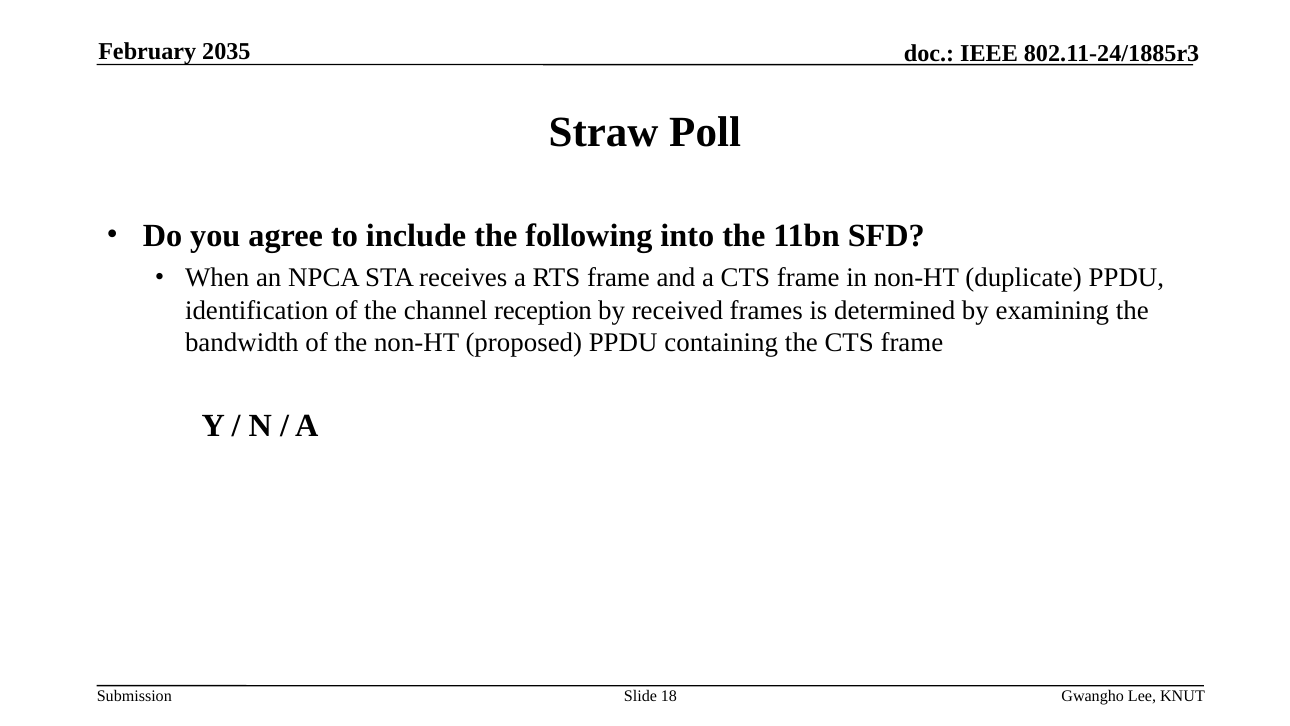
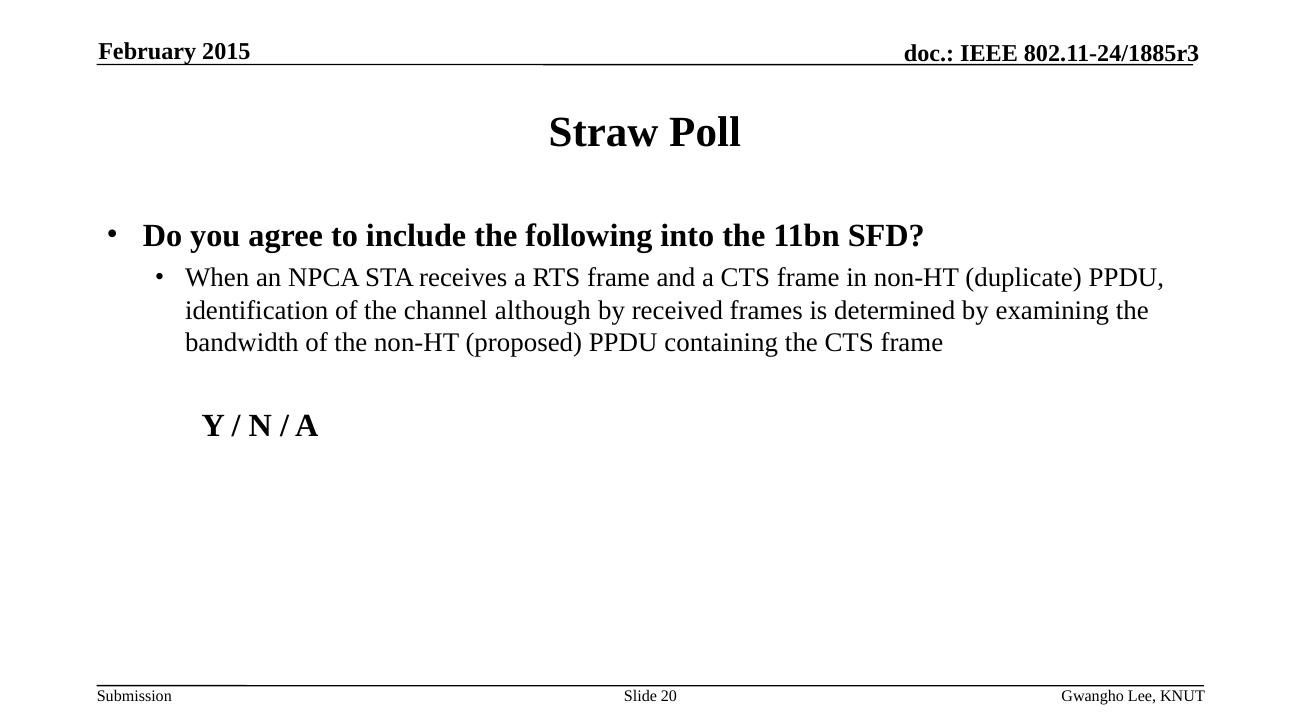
2035: 2035 -> 2015
reception: reception -> although
18: 18 -> 20
